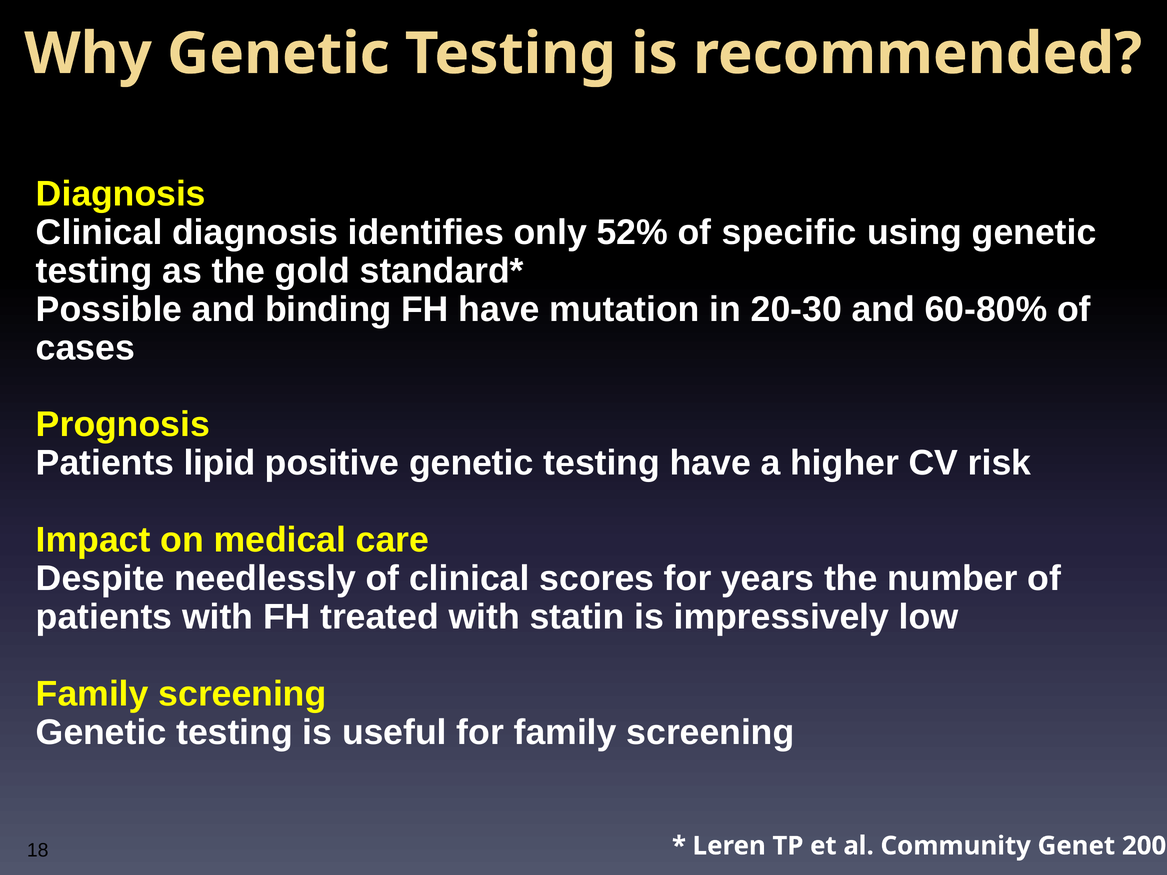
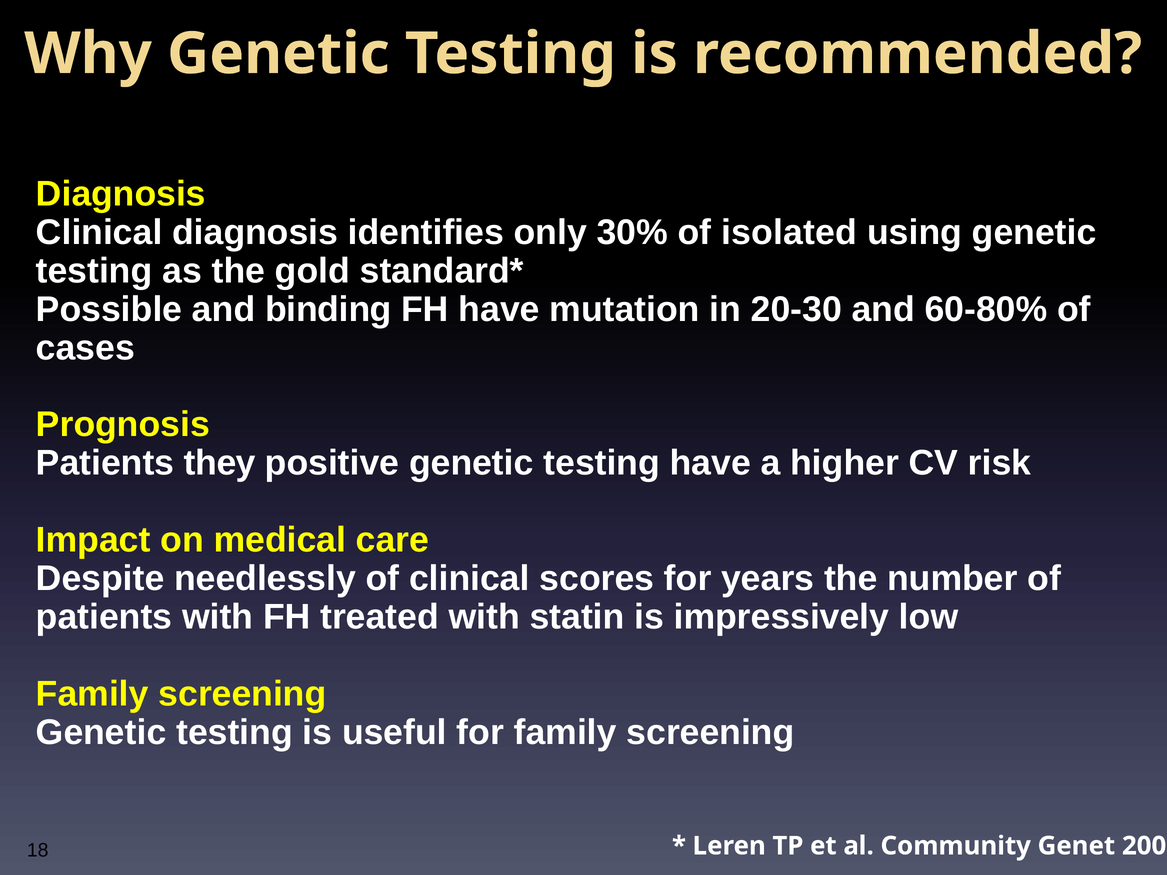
52%: 52% -> 30%
specific: specific -> isolated
lipid: lipid -> they
